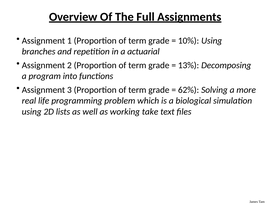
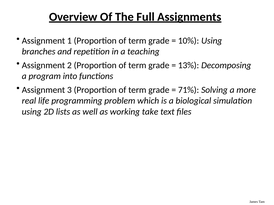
actuarial: actuarial -> teaching
62%: 62% -> 71%
